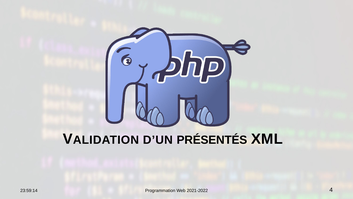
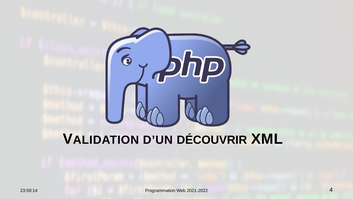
PRÉSENTÉS: PRÉSENTÉS -> DÉCOUVRIR
